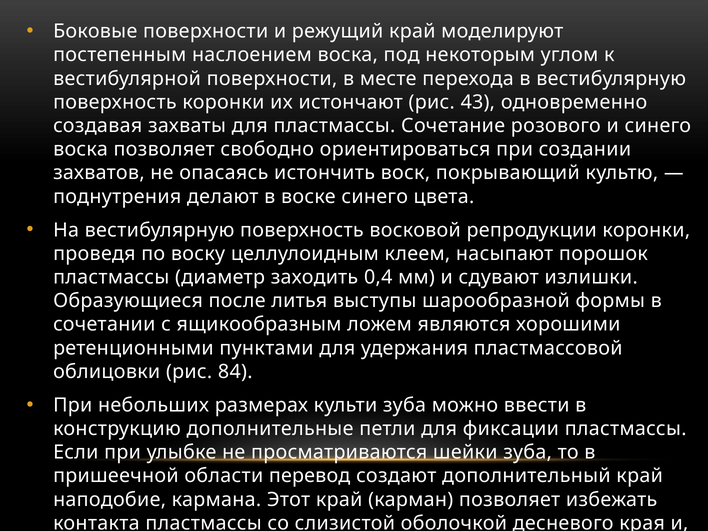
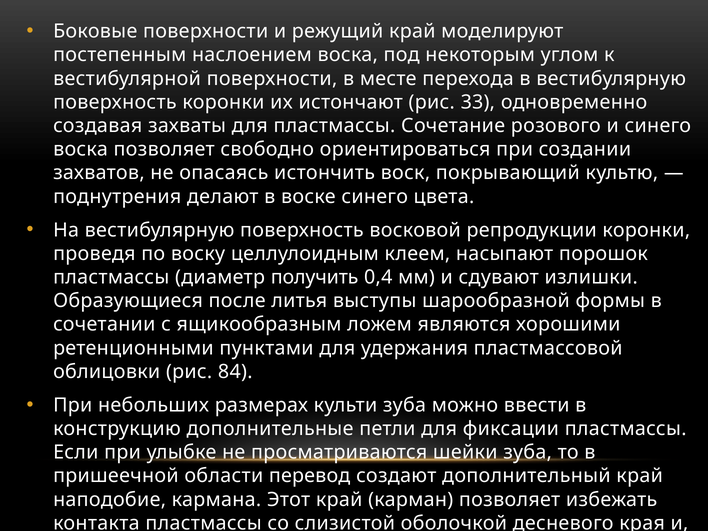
43: 43 -> 33
заходить: заходить -> получить
